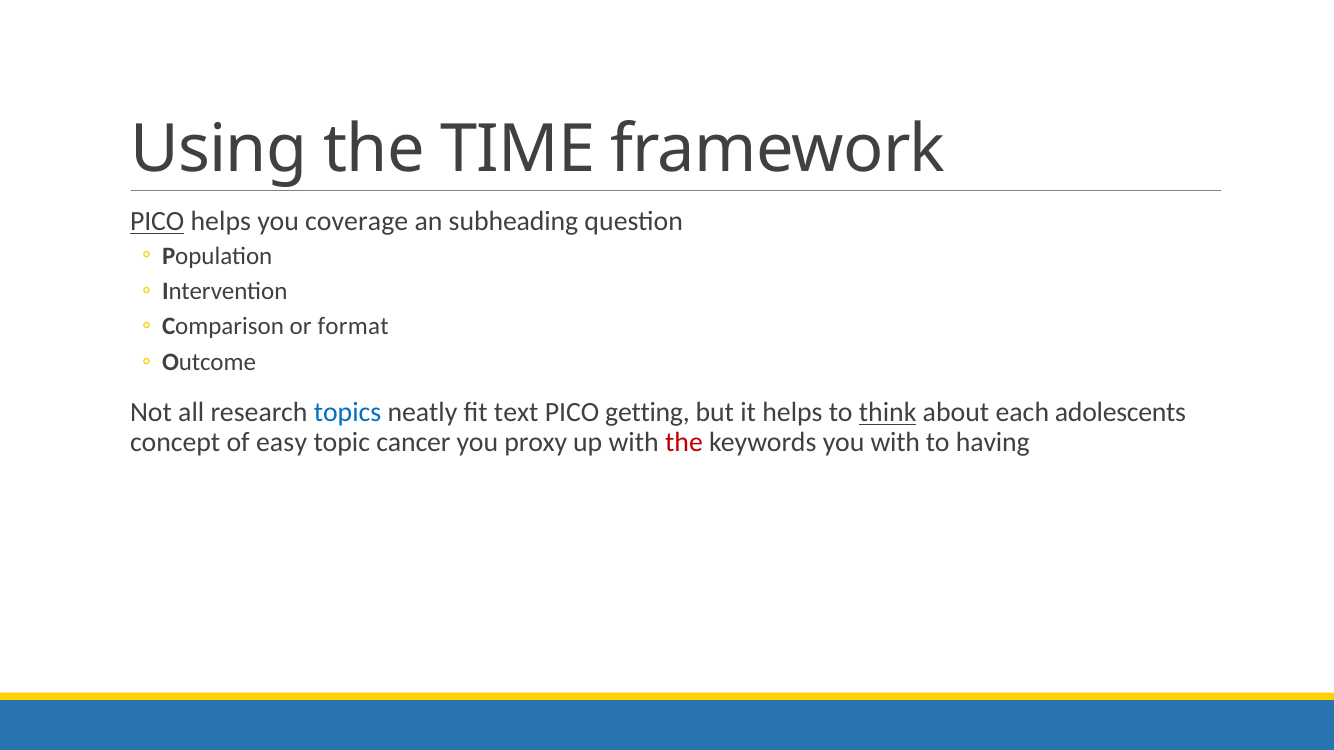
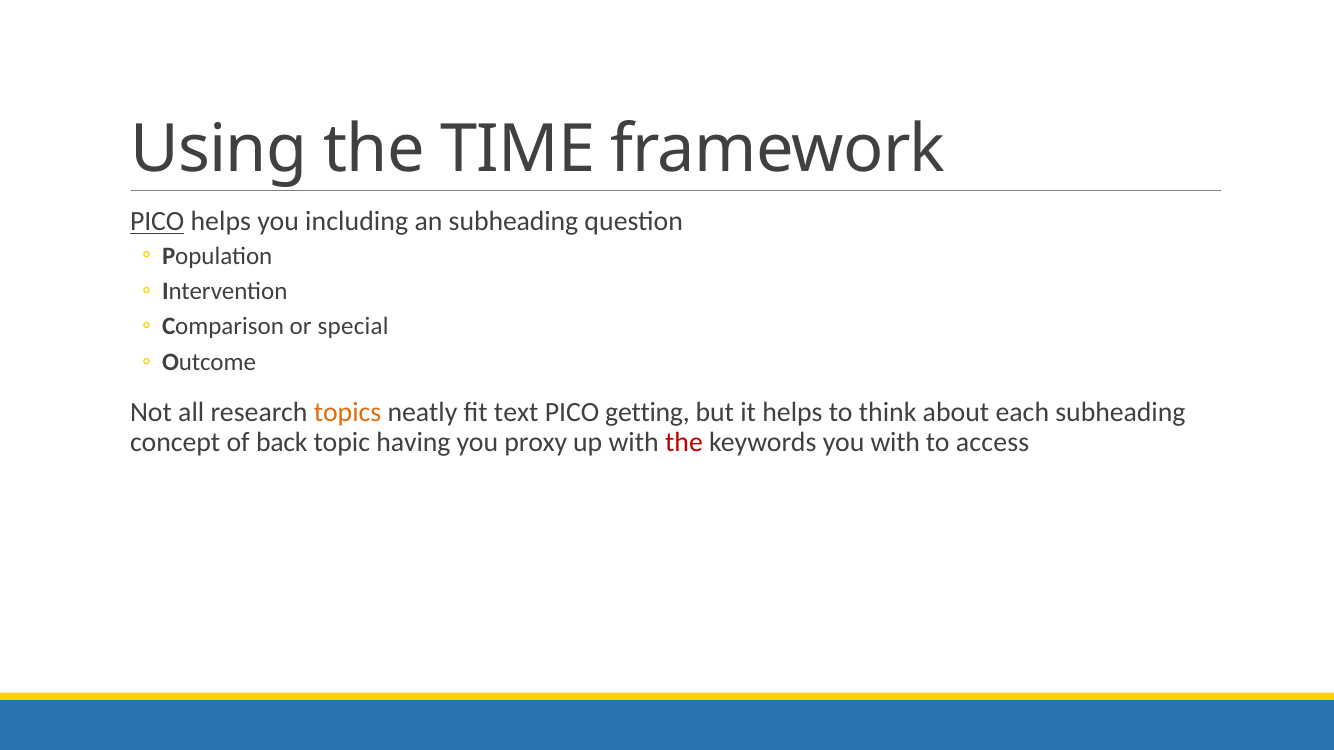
coverage: coverage -> including
format: format -> special
topics colour: blue -> orange
think underline: present -> none
each adolescents: adolescents -> subheading
easy: easy -> back
cancer: cancer -> having
having: having -> access
